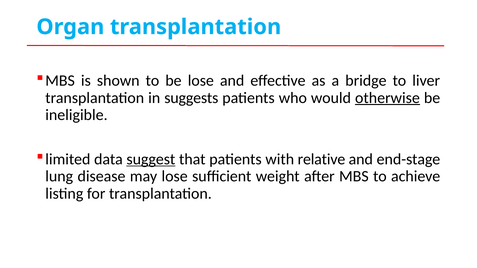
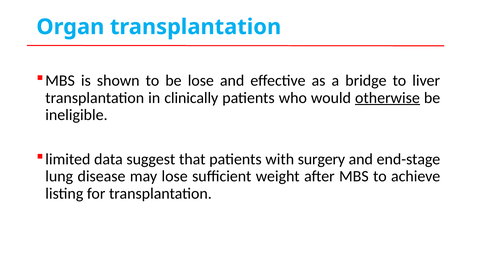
suggests: suggests -> clinically
suggest underline: present -> none
relative: relative -> surgery
